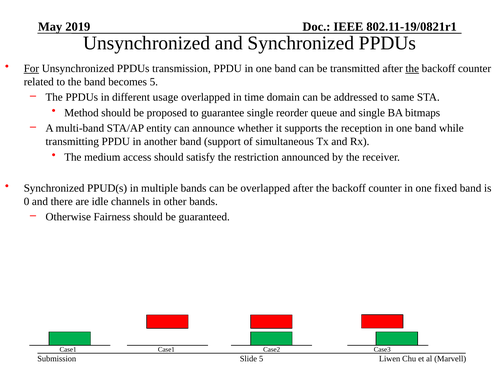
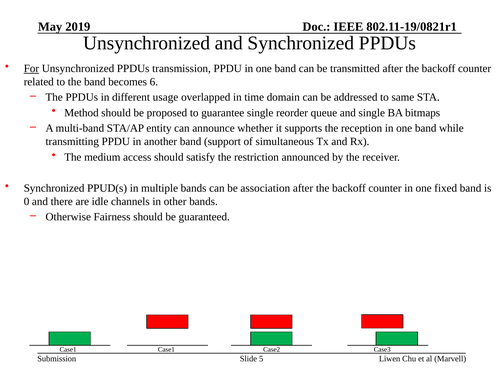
the at (412, 69) underline: present -> none
becomes 5: 5 -> 6
be overlapped: overlapped -> association
